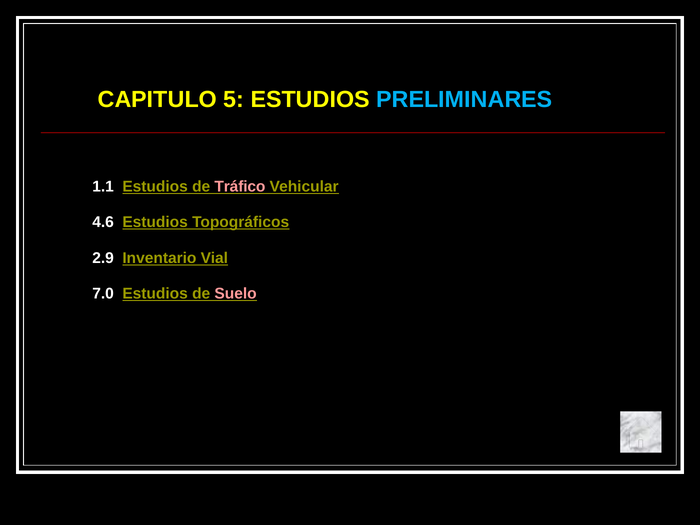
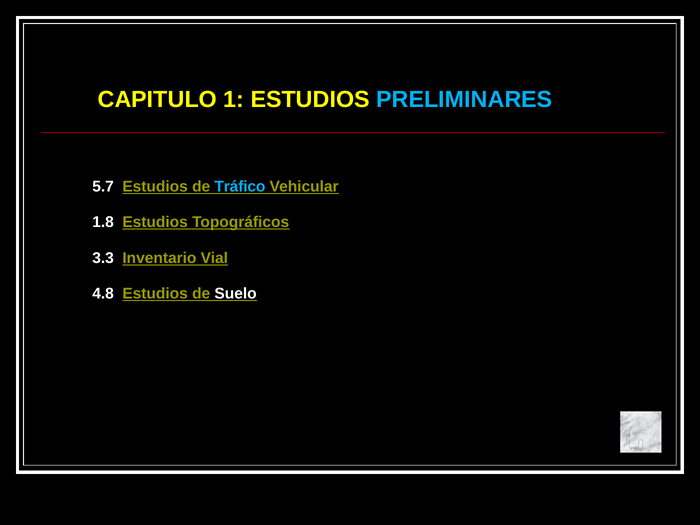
5: 5 -> 1
1.1: 1.1 -> 5.7
Tráfico colour: pink -> light blue
4.6: 4.6 -> 1.8
2.9: 2.9 -> 3.3
7.0: 7.0 -> 4.8
Suelo colour: pink -> white
